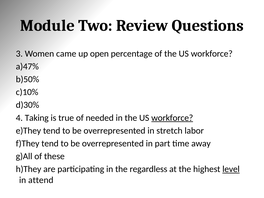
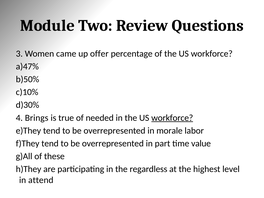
open: open -> offer
Taking: Taking -> Brings
stretch: stretch -> morale
away: away -> value
level underline: present -> none
